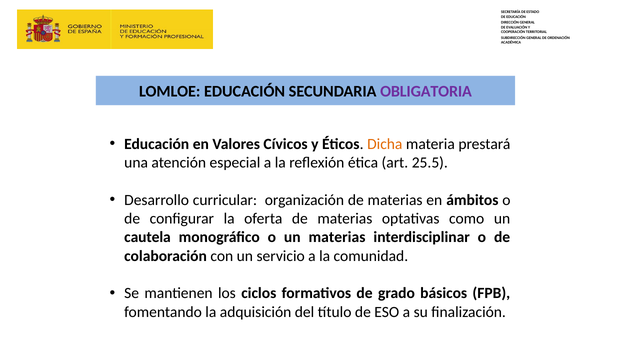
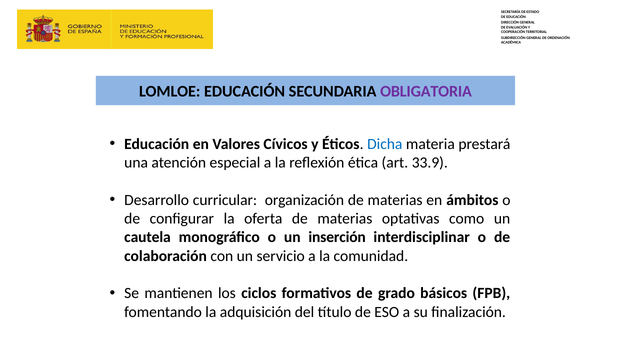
Dicha colour: orange -> blue
25.5: 25.5 -> 33.9
un materias: materias -> inserción
